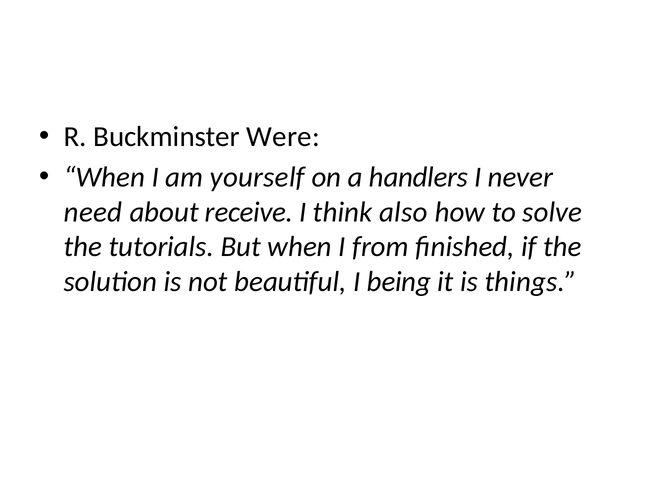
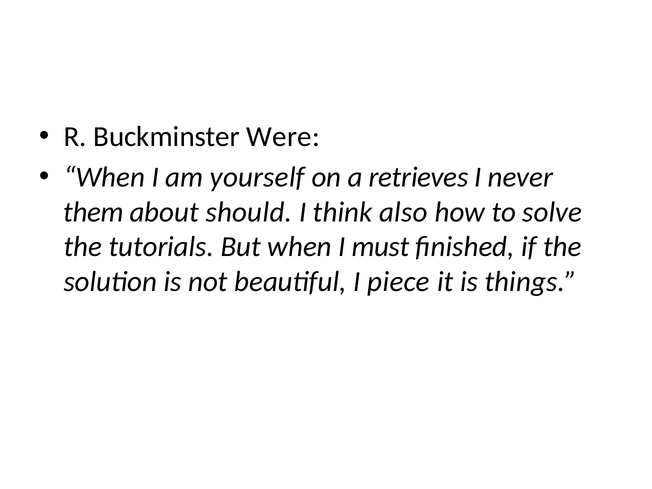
handlers: handlers -> retrieves
need: need -> them
receive: receive -> should
from: from -> must
being: being -> piece
